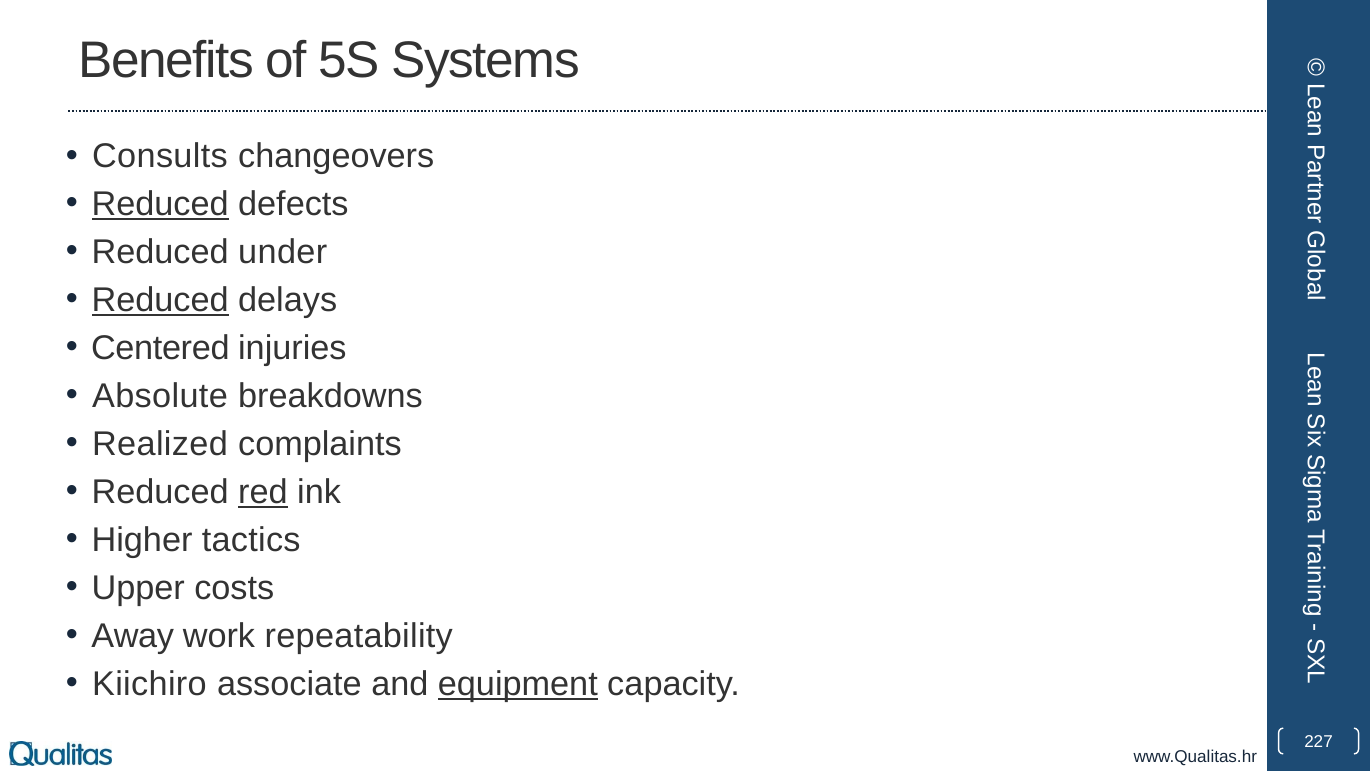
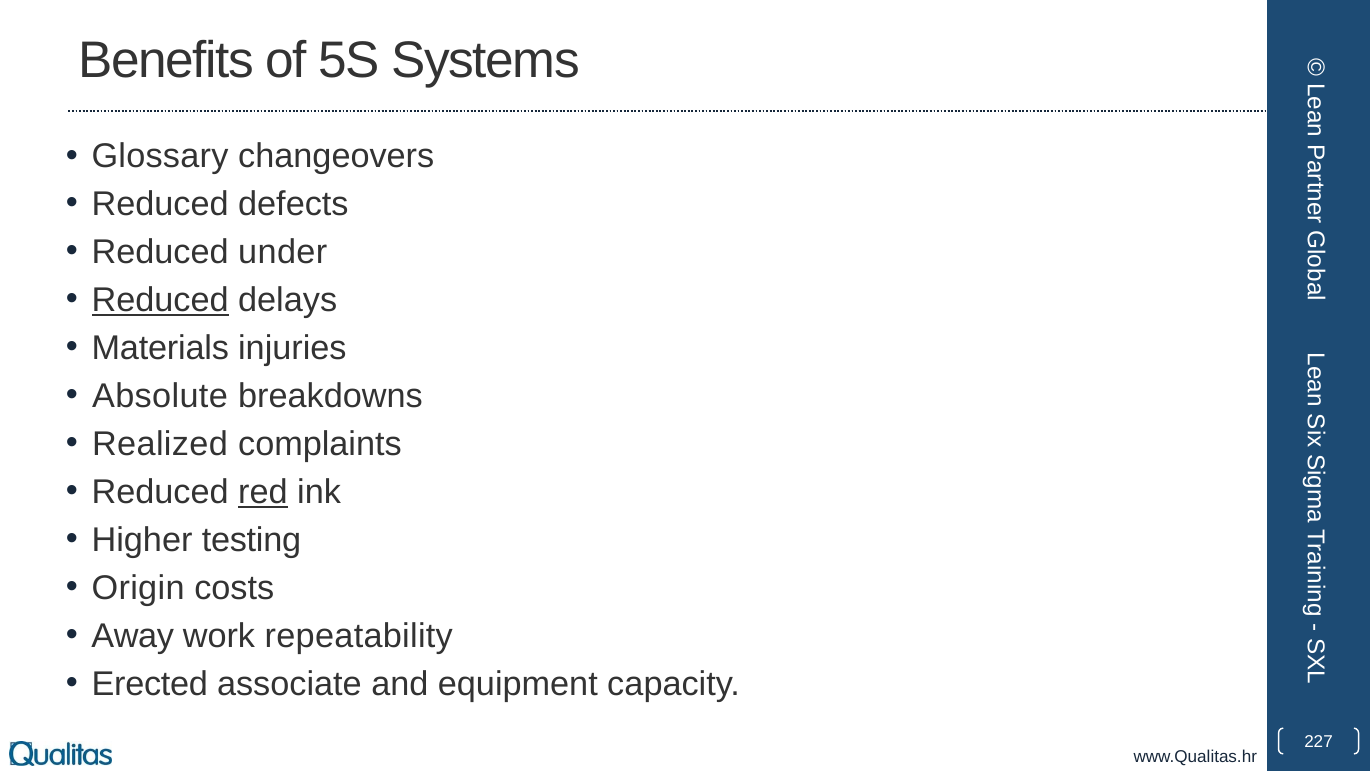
Consults: Consults -> Glossary
Reduced at (160, 204) underline: present -> none
Centered: Centered -> Materials
tactics: tactics -> testing
Upper: Upper -> Origin
Kiichiro: Kiichiro -> Erected
equipment underline: present -> none
